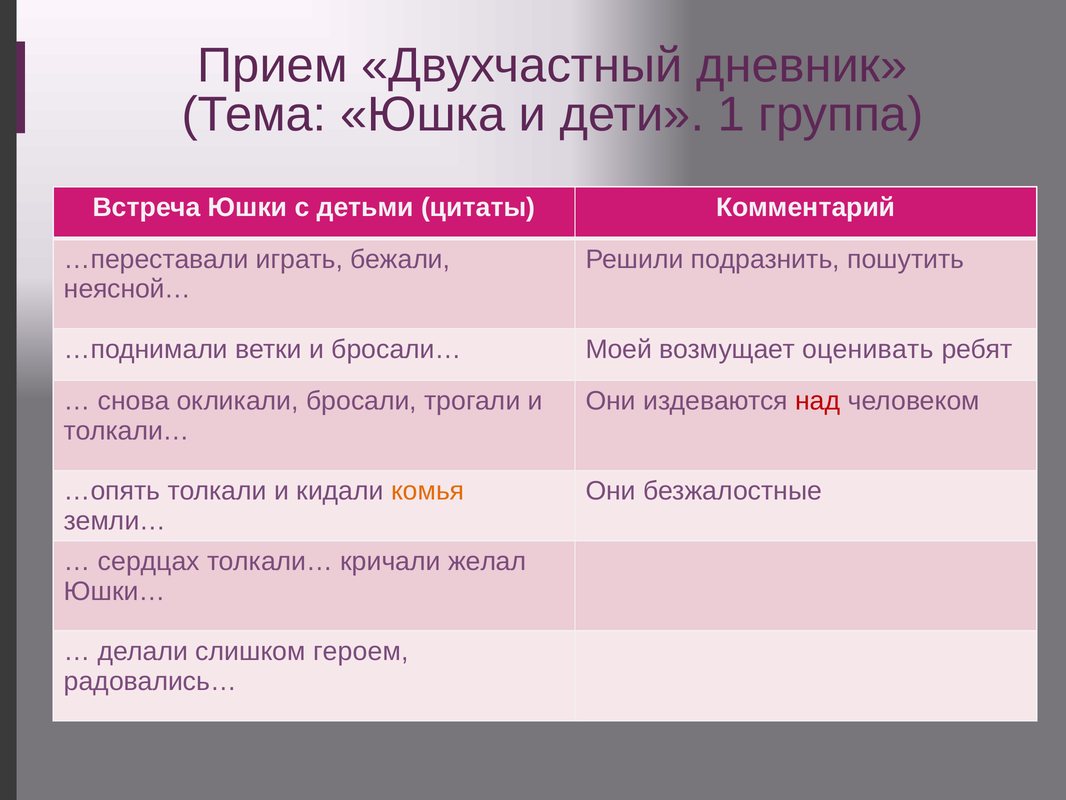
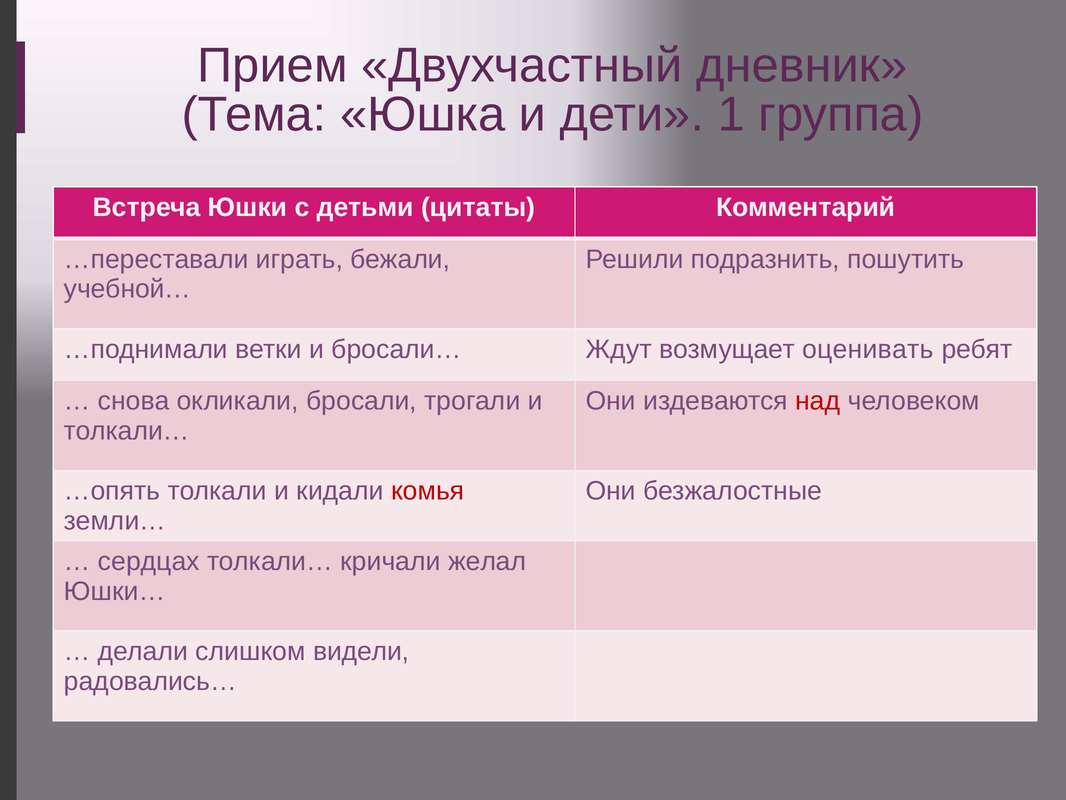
неясной…: неясной… -> учебной…
Моей: Моей -> Ждут
комья colour: orange -> red
героем: героем -> видели
